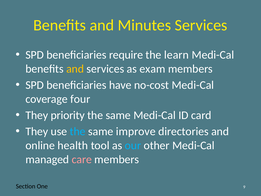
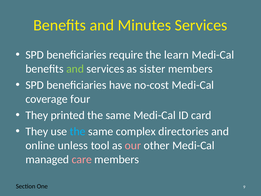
and at (75, 69) colour: yellow -> light green
exam: exam -> sister
priority: priority -> printed
improve: improve -> complex
health: health -> unless
our colour: light blue -> pink
